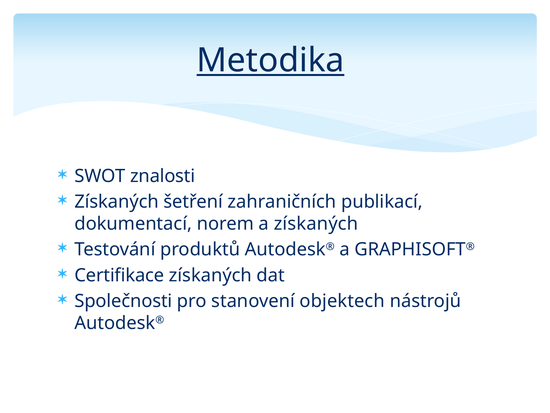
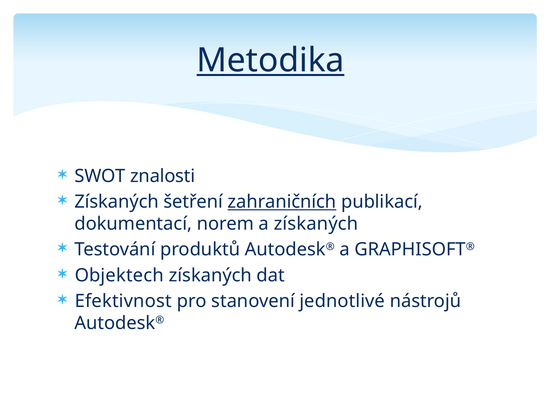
zahraničních underline: none -> present
Certifikace: Certifikace -> Objektech
Společnosti: Společnosti -> Efektivnost
objektech: objektech -> jednotlivé
